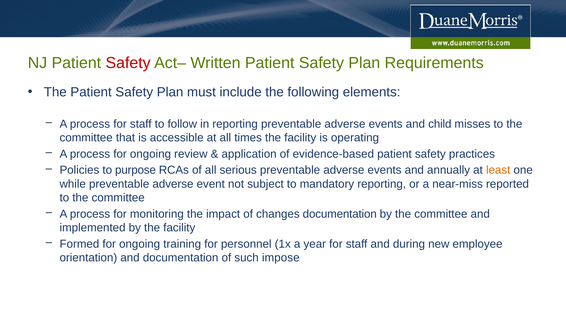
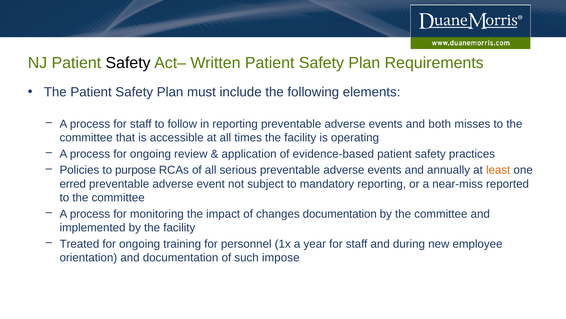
Safety at (128, 63) colour: red -> black
child: child -> both
while: while -> erred
Formed: Formed -> Treated
